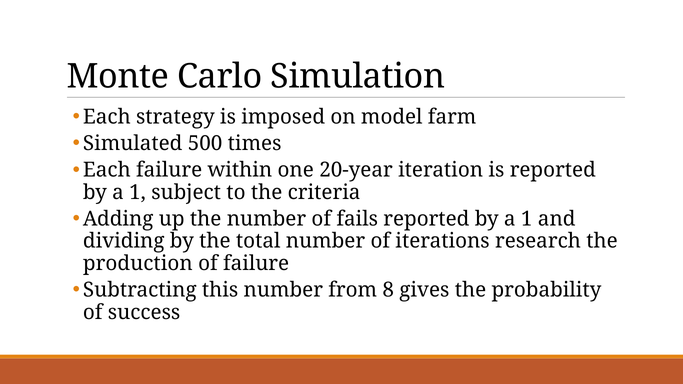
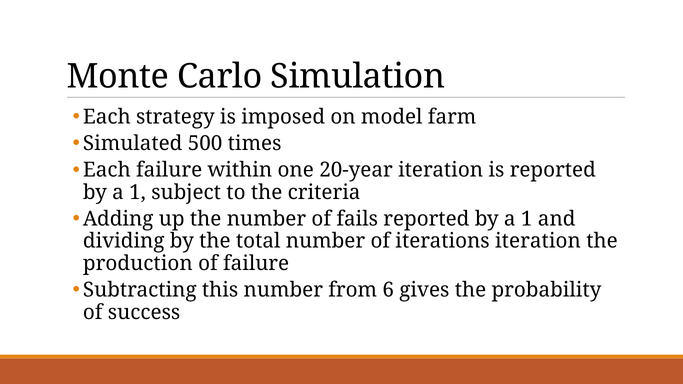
iterations research: research -> iteration
8: 8 -> 6
